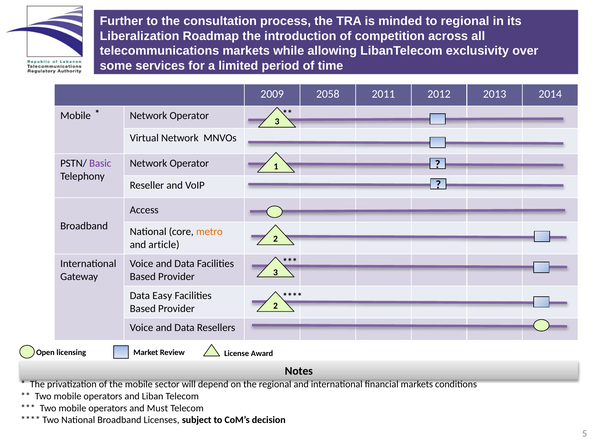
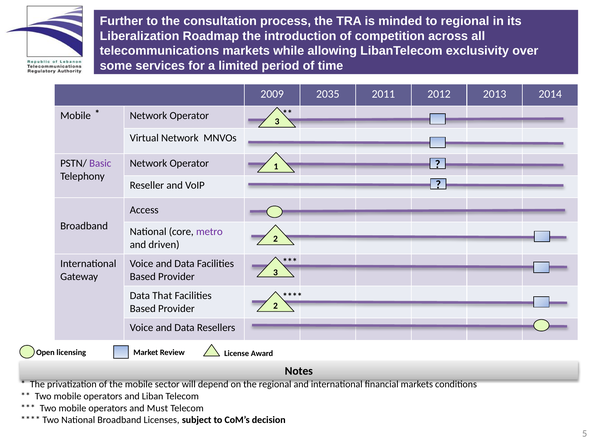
2058: 2058 -> 2035
metro colour: orange -> purple
article: article -> driven
Easy: Easy -> That
